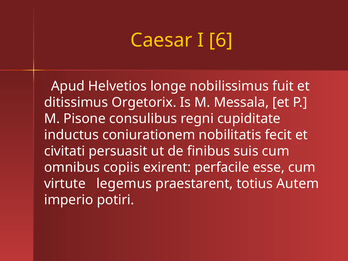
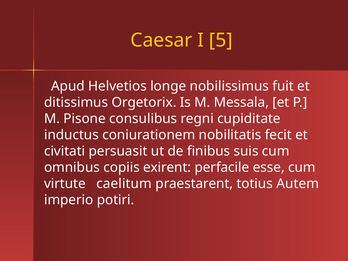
6: 6 -> 5
legemus: legemus -> caelitum
